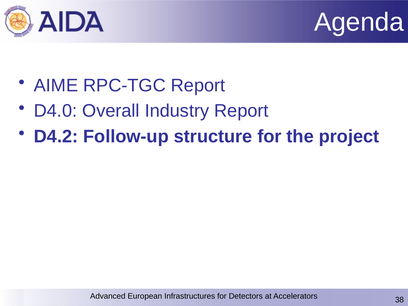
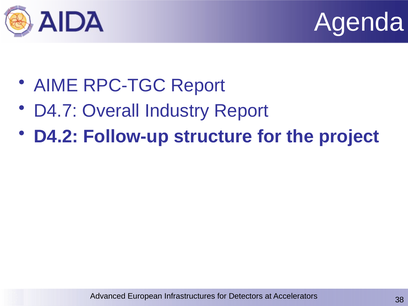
D4.0: D4.0 -> D4.7
